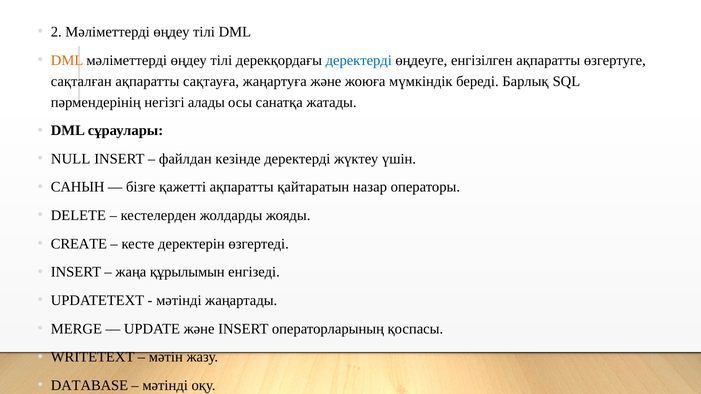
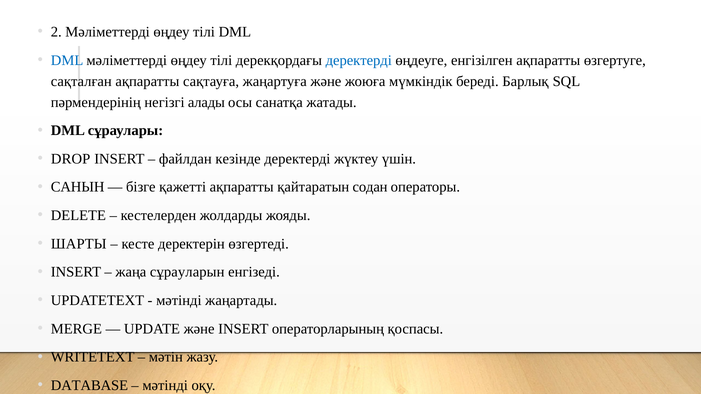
DML at (67, 60) colour: orange -> blue
NULL: NULL -> DROP
назар: назар -> содан
CREATE: CREATE -> ШАРТЫ
құрылымын: құрылымын -> сұрауларын
